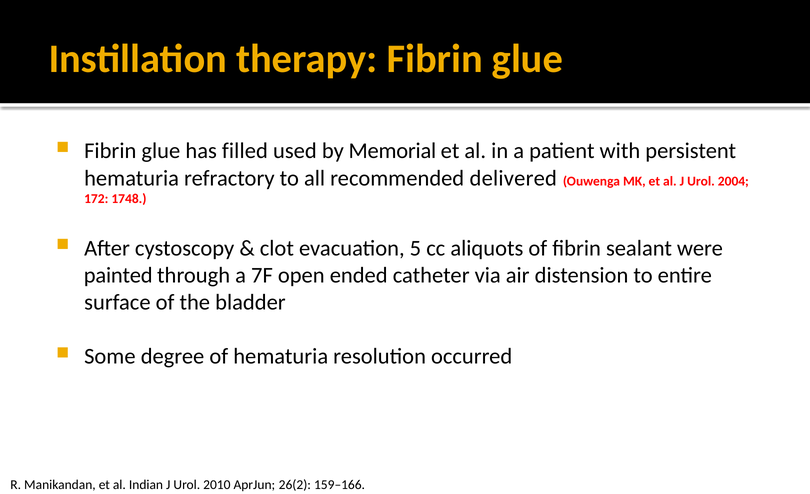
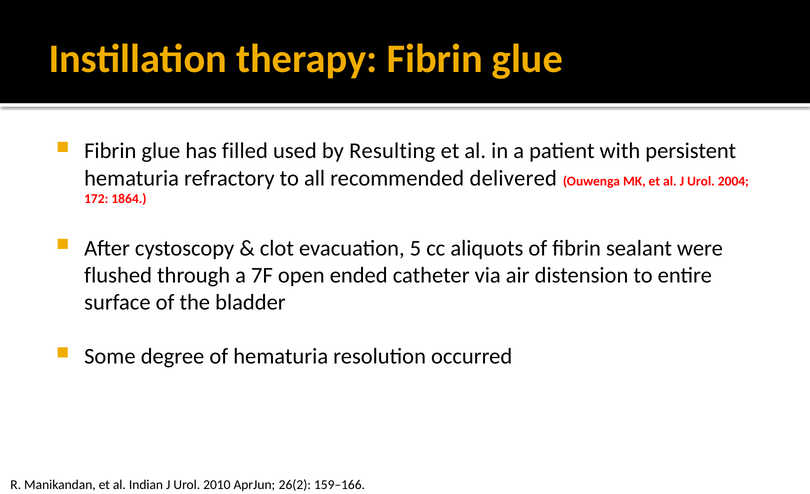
Memorial: Memorial -> Resulting
1748: 1748 -> 1864
painted: painted -> flushed
